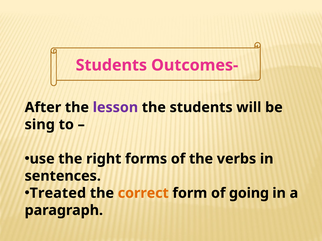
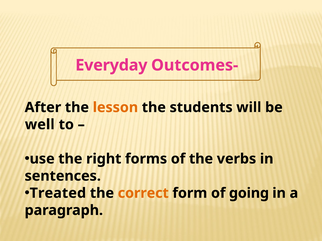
Students at (111, 65): Students -> Everyday
lesson colour: purple -> orange
sing: sing -> well
